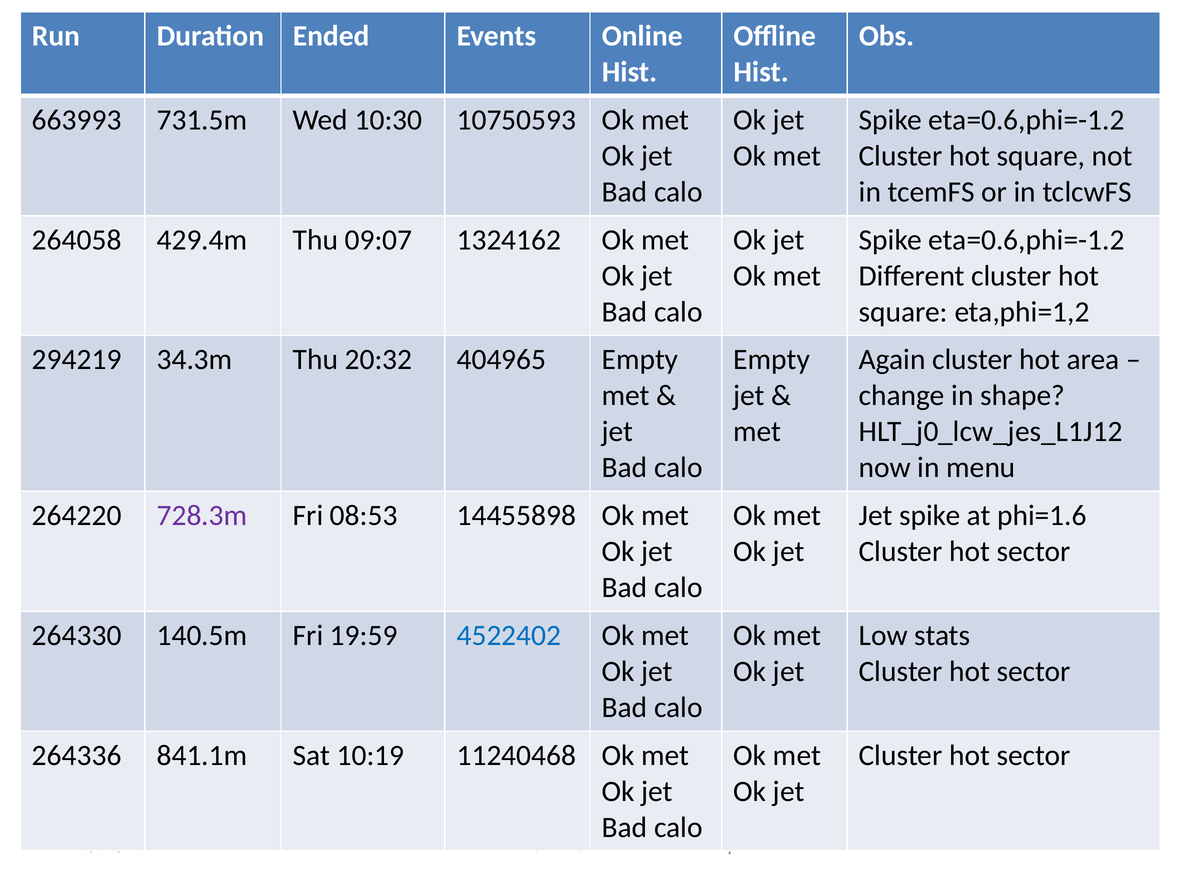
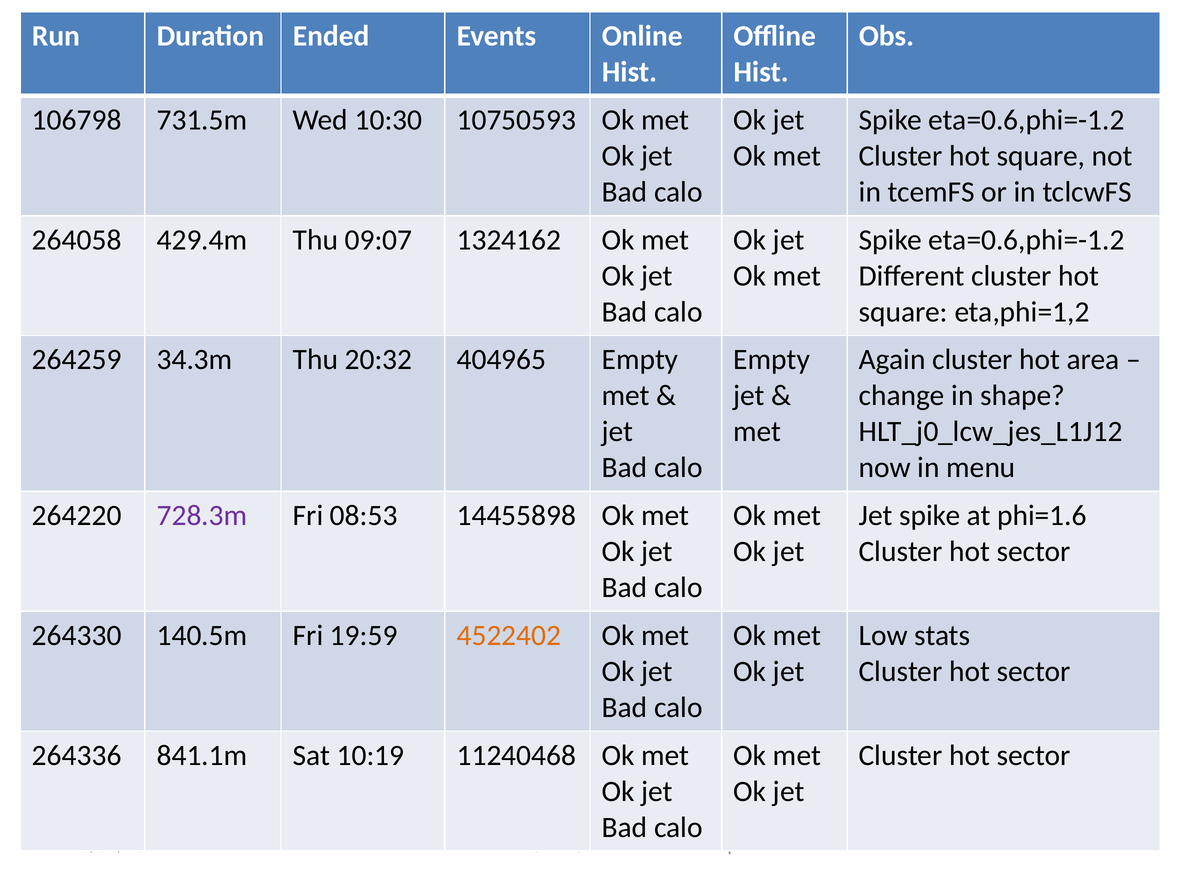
663993: 663993 -> 106798
294219: 294219 -> 264259
4522402 colour: blue -> orange
